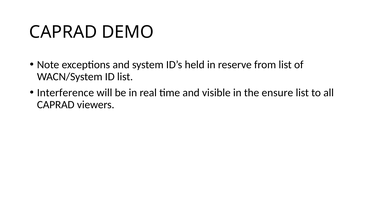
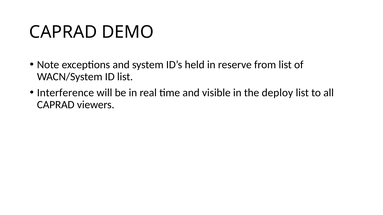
ensure: ensure -> deploy
